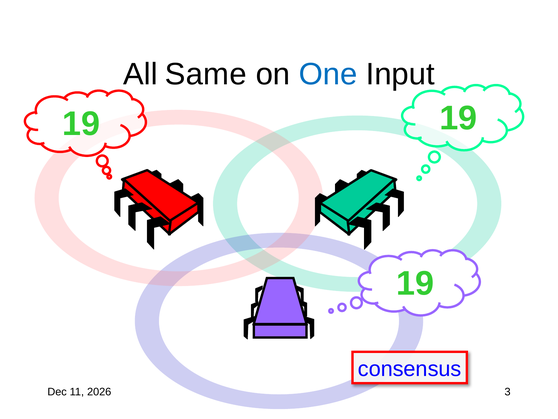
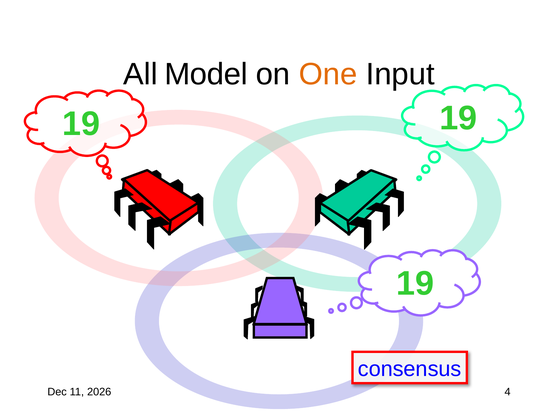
Same: Same -> Model
One colour: blue -> orange
3: 3 -> 4
